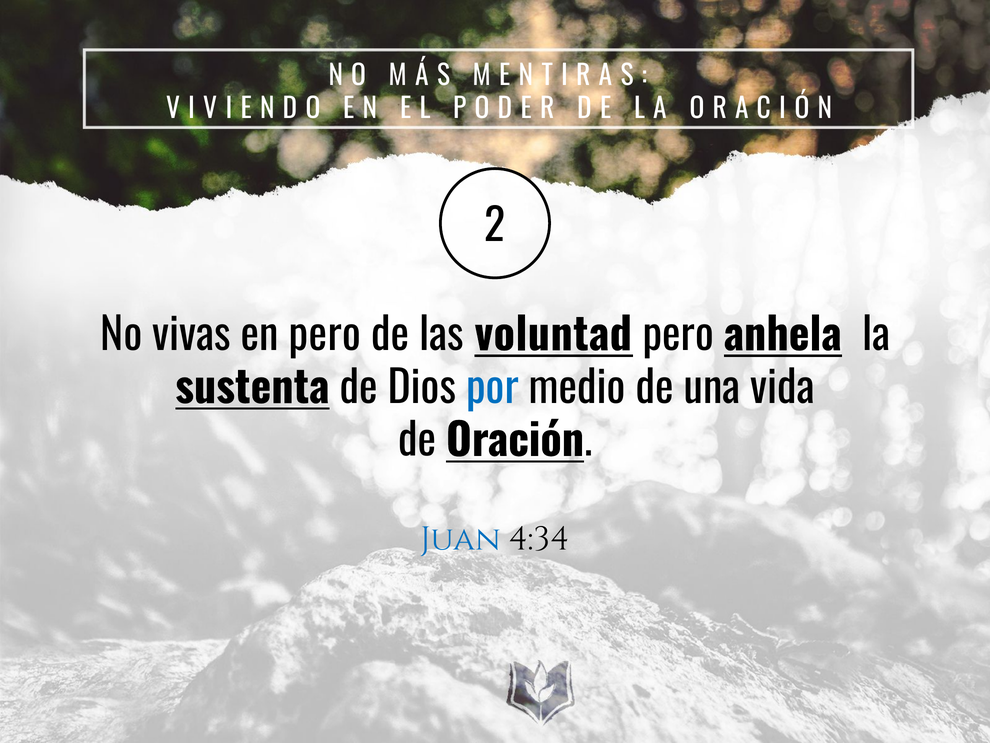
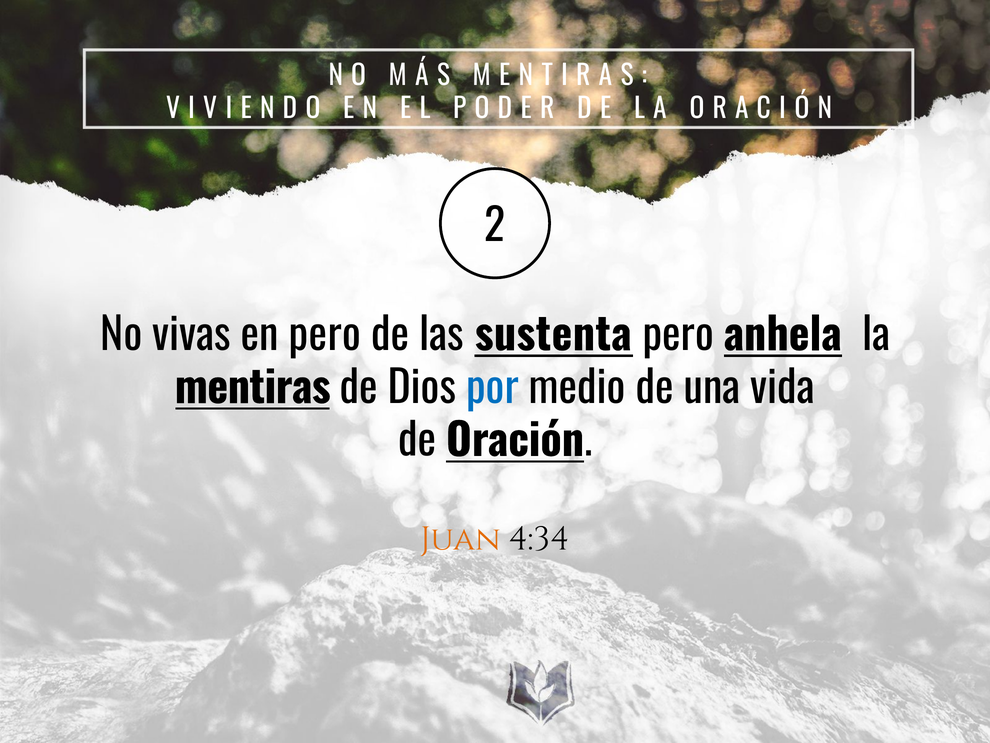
voluntad: voluntad -> sustenta
sustenta: sustenta -> mentiras
Juan colour: blue -> orange
